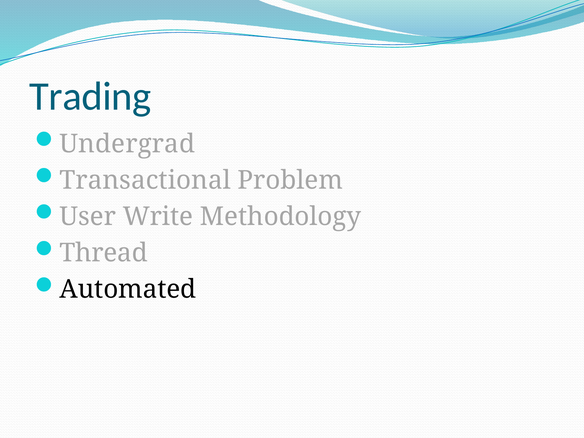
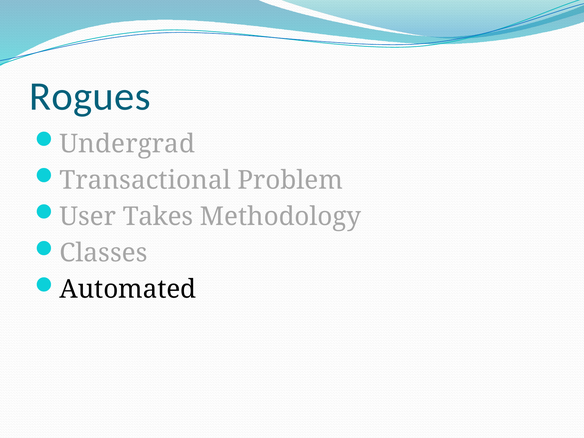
Trading: Trading -> Rogues
Write: Write -> Takes
Thread: Thread -> Classes
